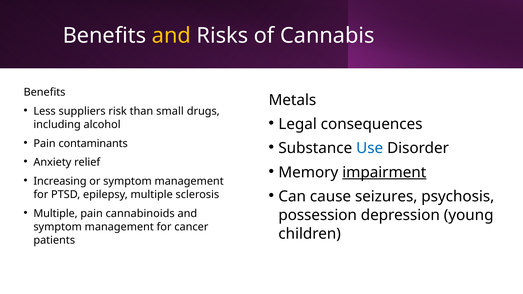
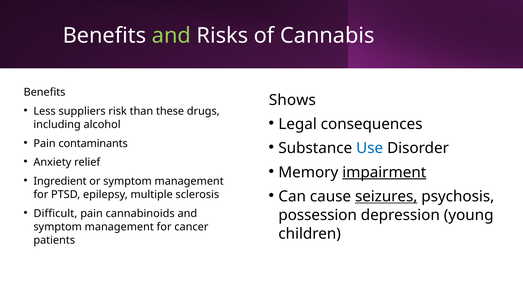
and at (171, 36) colour: yellow -> light green
Metals: Metals -> Shows
small: small -> these
Increasing: Increasing -> Ingredient
seizures underline: none -> present
Multiple at (56, 214): Multiple -> Difficult
